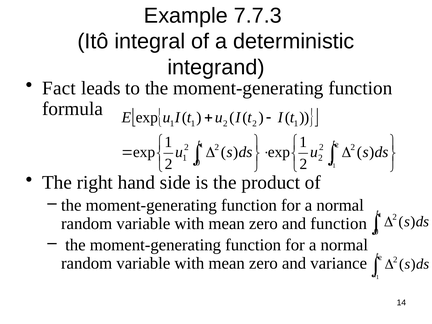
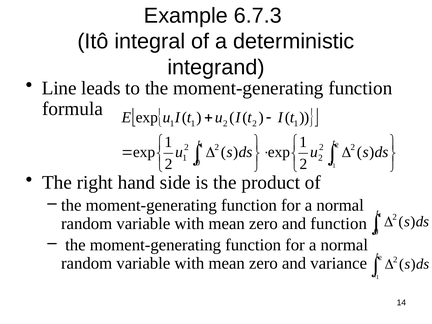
7.7.3: 7.7.3 -> 6.7.3
Fact: Fact -> Line
